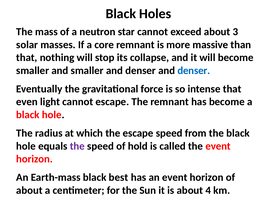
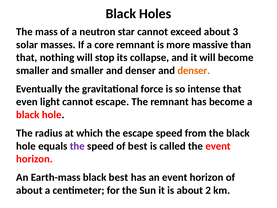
denser at (194, 70) colour: blue -> orange
of hold: hold -> best
4: 4 -> 2
